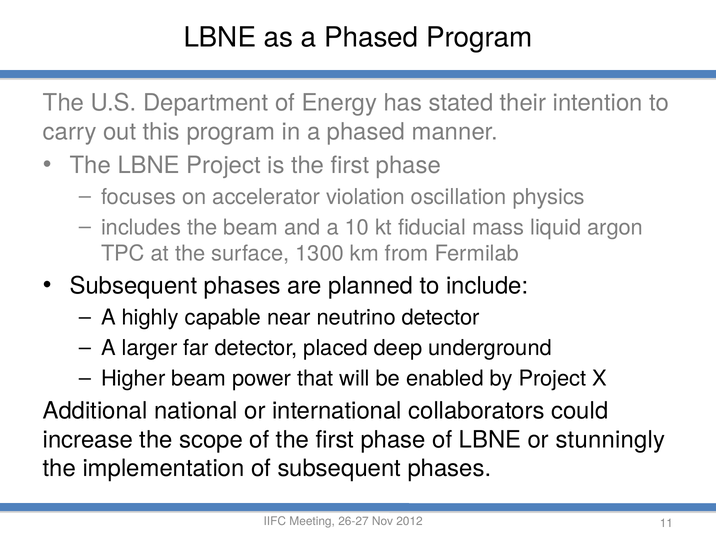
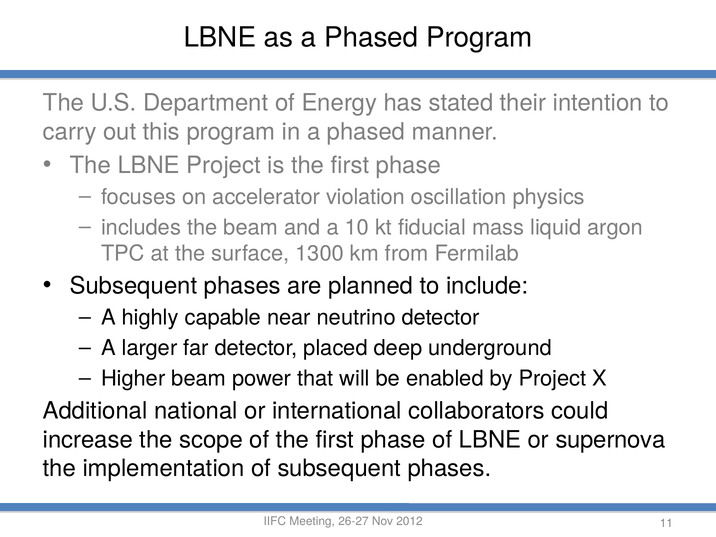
stunningly: stunningly -> supernova
